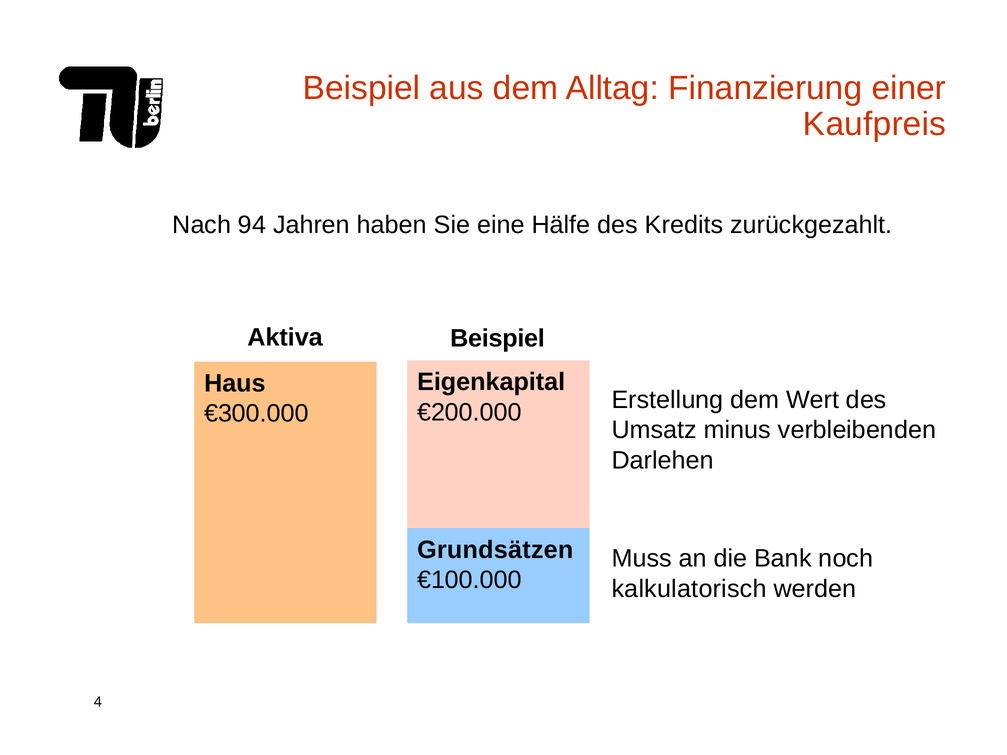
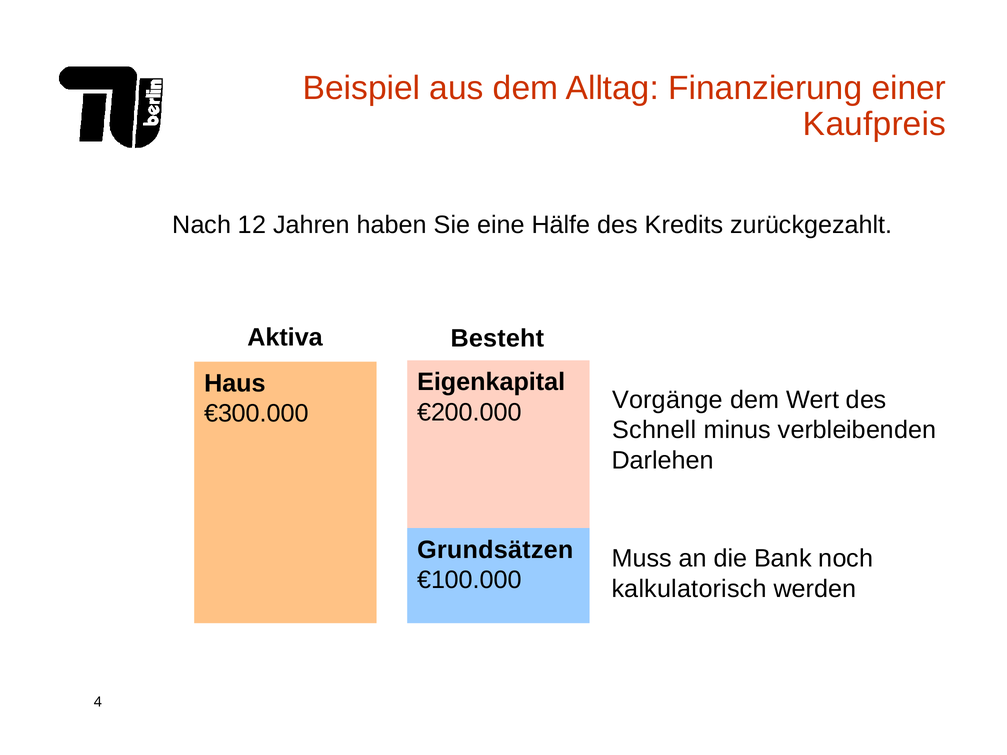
94: 94 -> 12
Aktiva Beispiel: Beispiel -> Besteht
Erstellung: Erstellung -> Vorgänge
Umsatz: Umsatz -> Schnell
